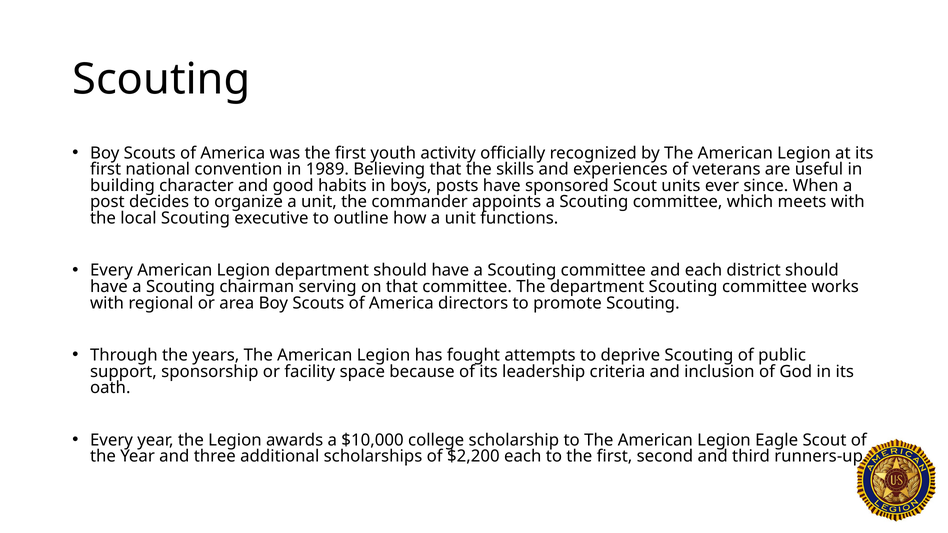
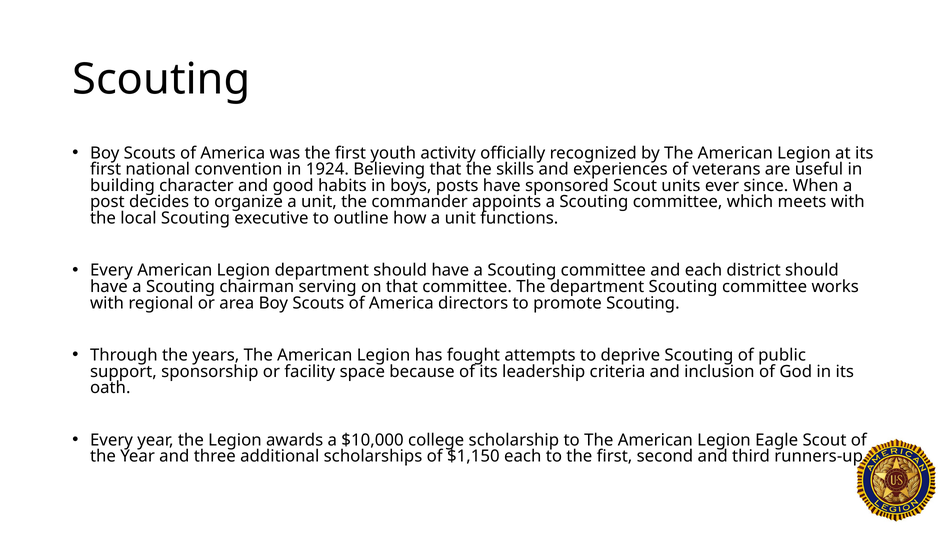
1989: 1989 -> 1924
$2,200: $2,200 -> $1,150
